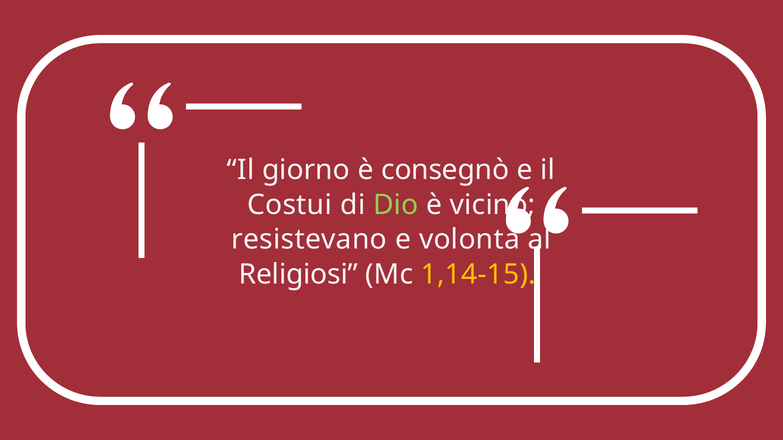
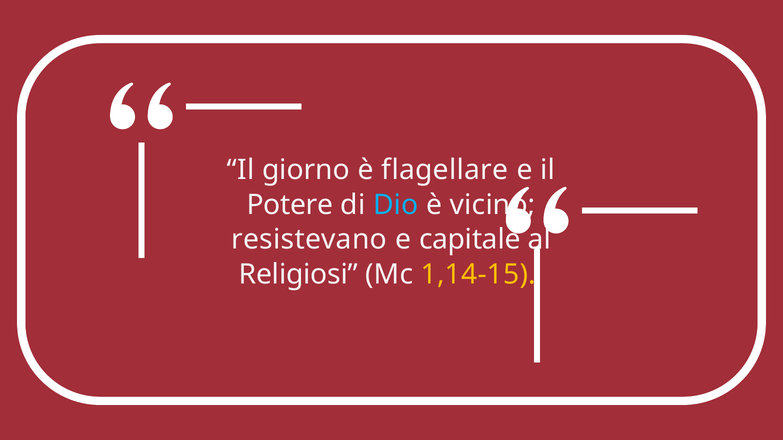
consegnò: consegnò -> flagellare
Costui: Costui -> Potere
Dio colour: light green -> light blue
volontà: volontà -> capitale
